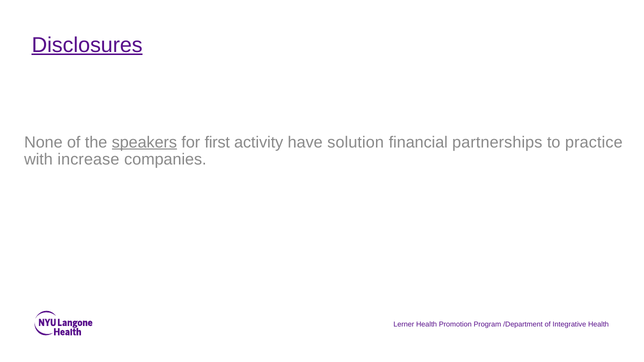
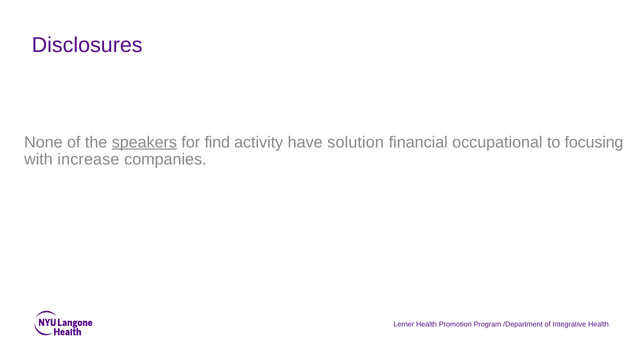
Disclosures underline: present -> none
first: first -> find
partnerships: partnerships -> occupational
practice: practice -> focusing
